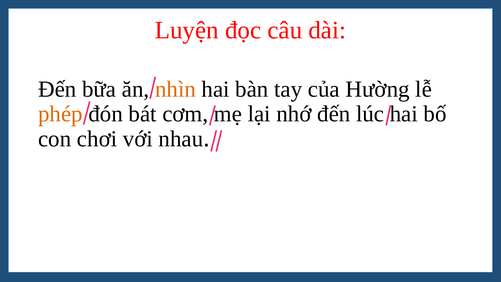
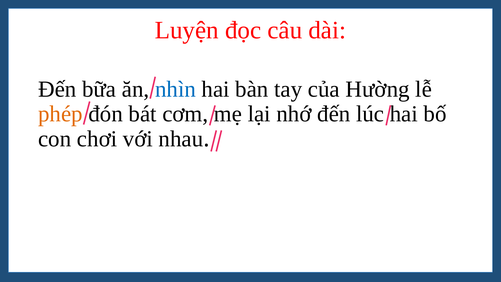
nhìn colour: orange -> blue
